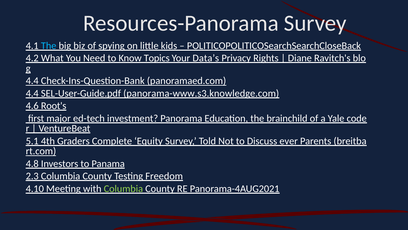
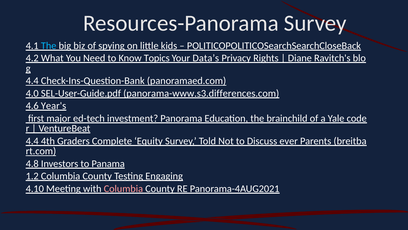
4.4 at (32, 93): 4.4 -> 4.0
panorama-www.s3.knowledge.com: panorama-www.s3.knowledge.com -> panorama-www.s3.differences.com
Root's: Root's -> Year's
5.1 at (32, 141): 5.1 -> 4.4
2.3: 2.3 -> 1.2
Freedom: Freedom -> Engaging
Columbia at (123, 188) colour: light green -> pink
